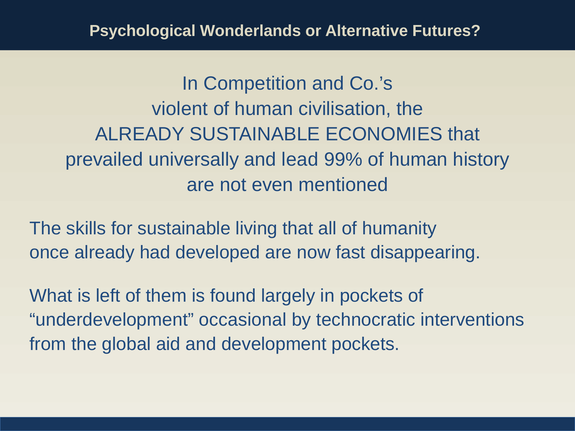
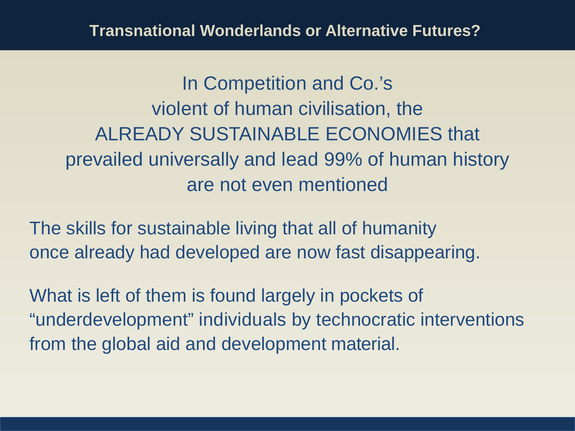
Psychological: Psychological -> Transnational
occasional: occasional -> individuals
development pockets: pockets -> material
